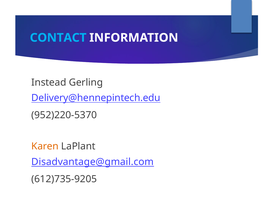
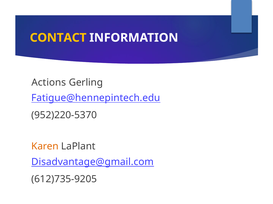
CONTACT colour: light blue -> yellow
Instead: Instead -> Actions
Delivery@hennepintech.edu: Delivery@hennepintech.edu -> Fatigue@hennepintech.edu
